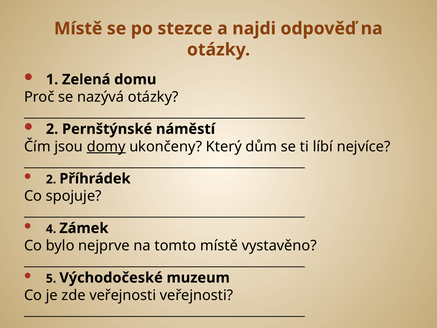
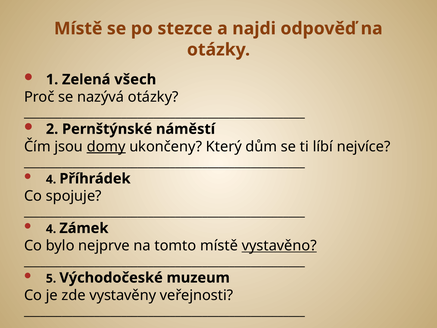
domu: domu -> všech
2 at (51, 179): 2 -> 4
vystavěno underline: none -> present
zde veřejnosti: veřejnosti -> vystavěny
